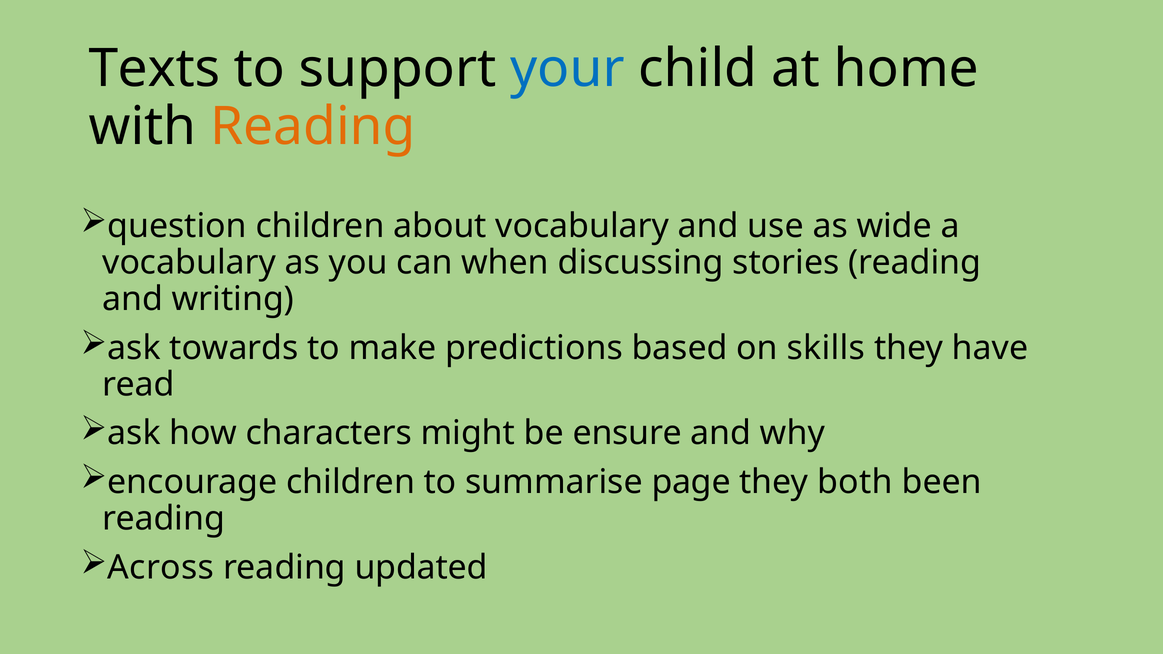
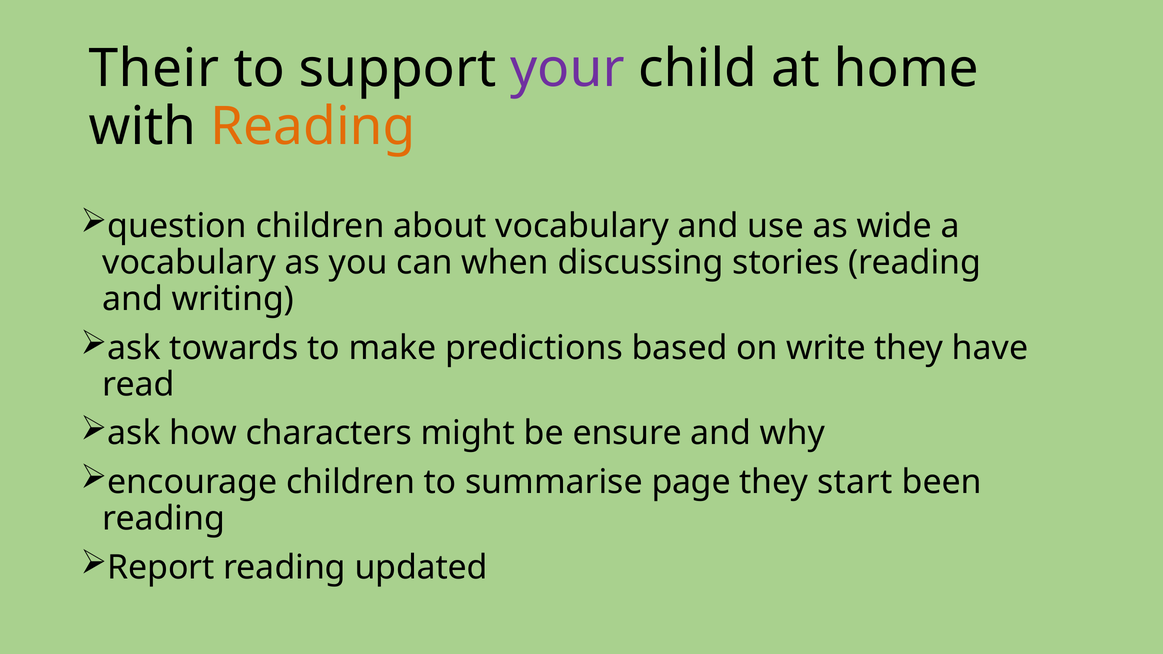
Texts: Texts -> Their
your colour: blue -> purple
skills: skills -> write
both: both -> start
Across: Across -> Report
